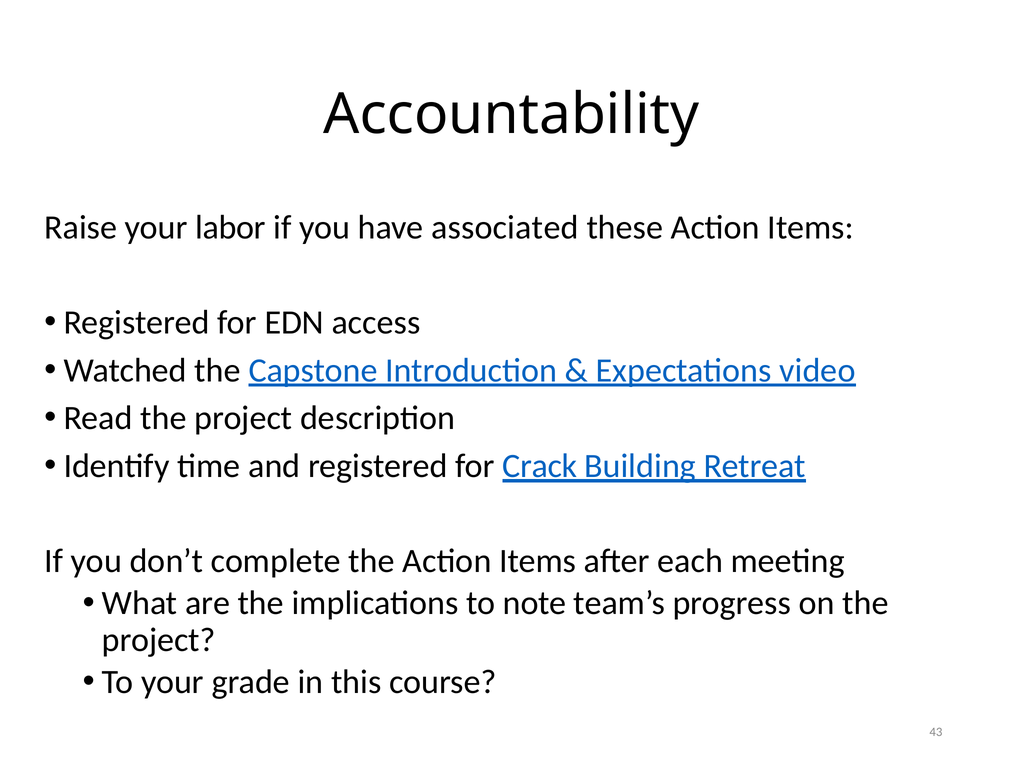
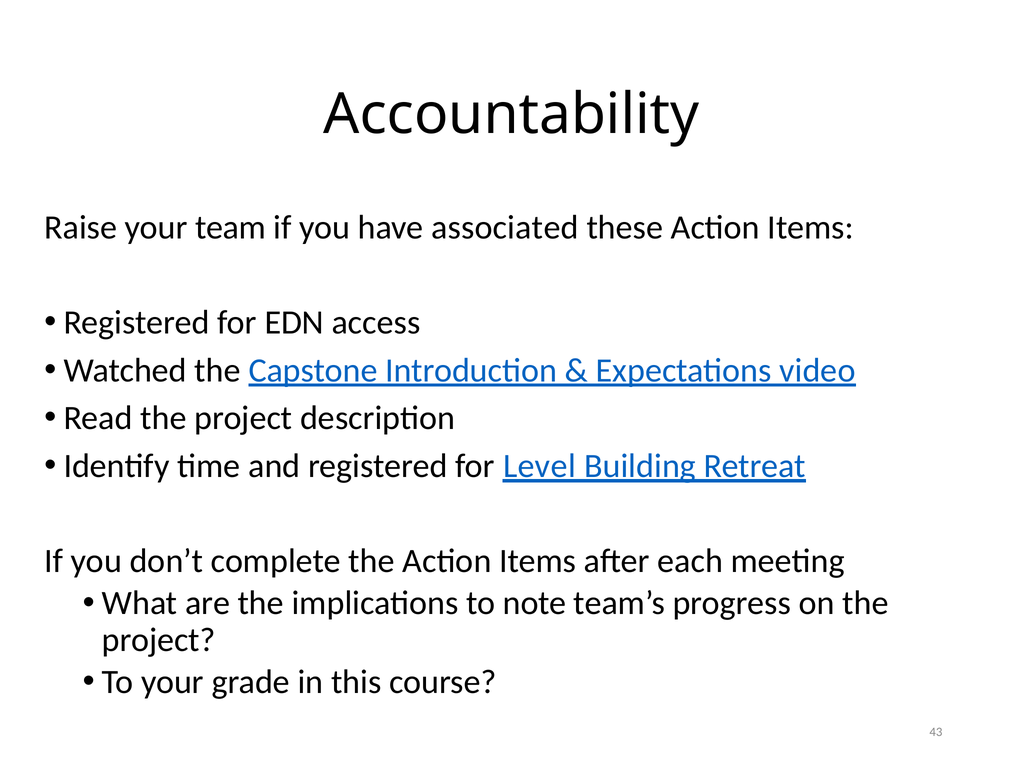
labor: labor -> team
Crack: Crack -> Level
